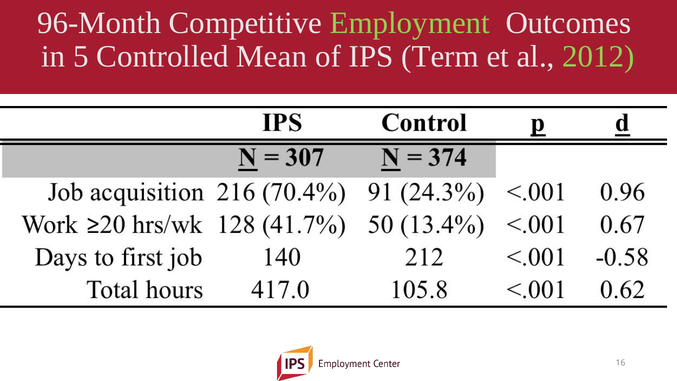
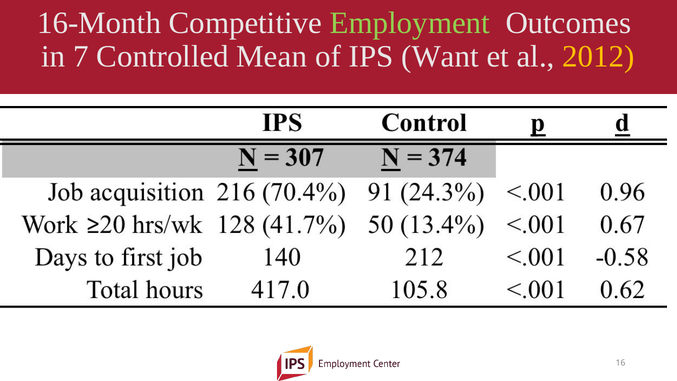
96-Month: 96-Month -> 16-Month
5: 5 -> 7
Term: Term -> Want
2012 colour: light green -> yellow
